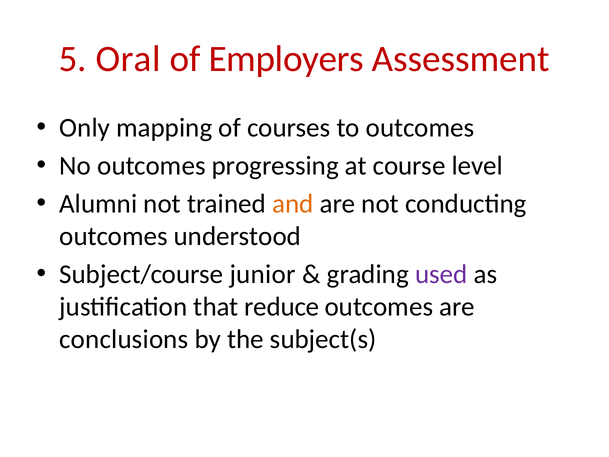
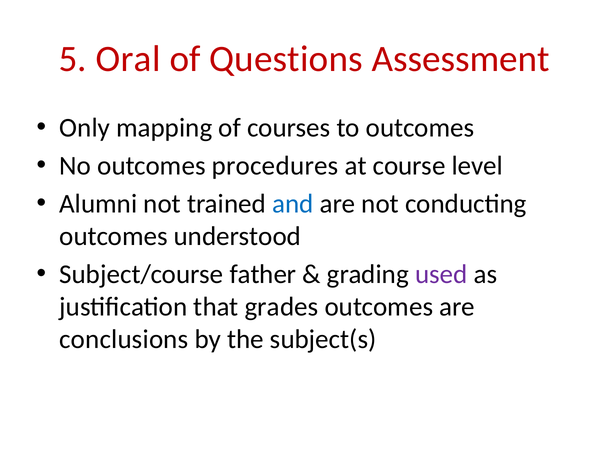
Employers: Employers -> Questions
progressing: progressing -> procedures
and colour: orange -> blue
junior: junior -> father
reduce: reduce -> grades
